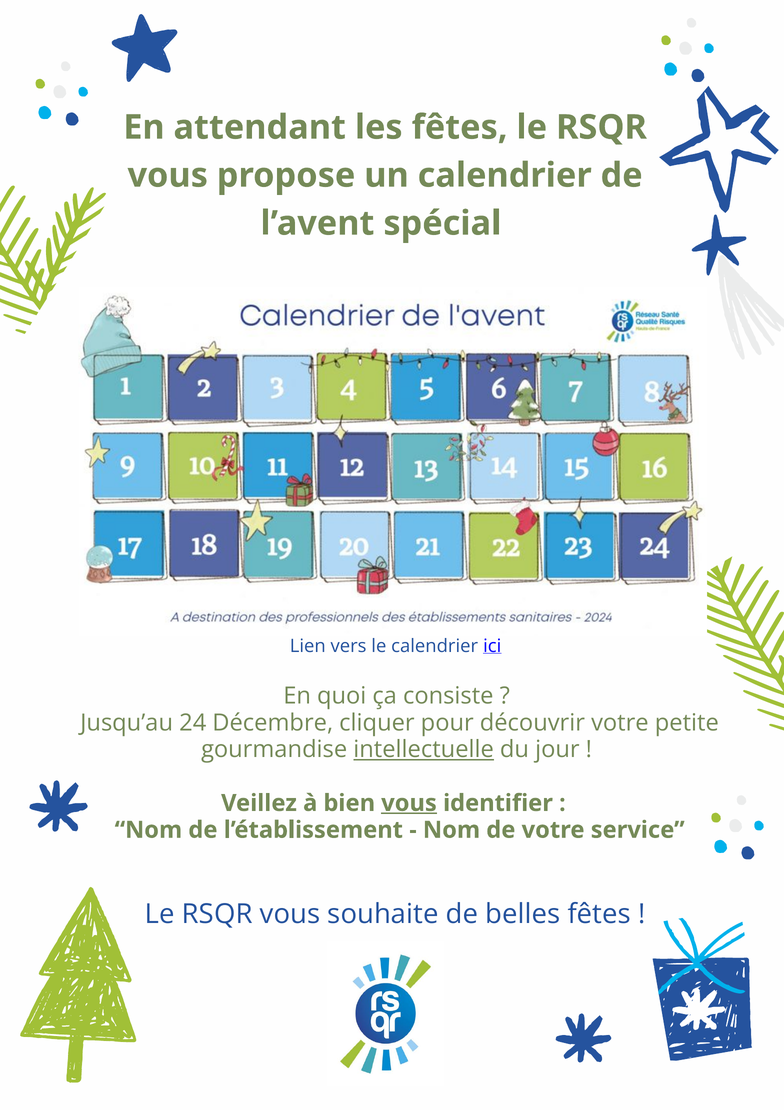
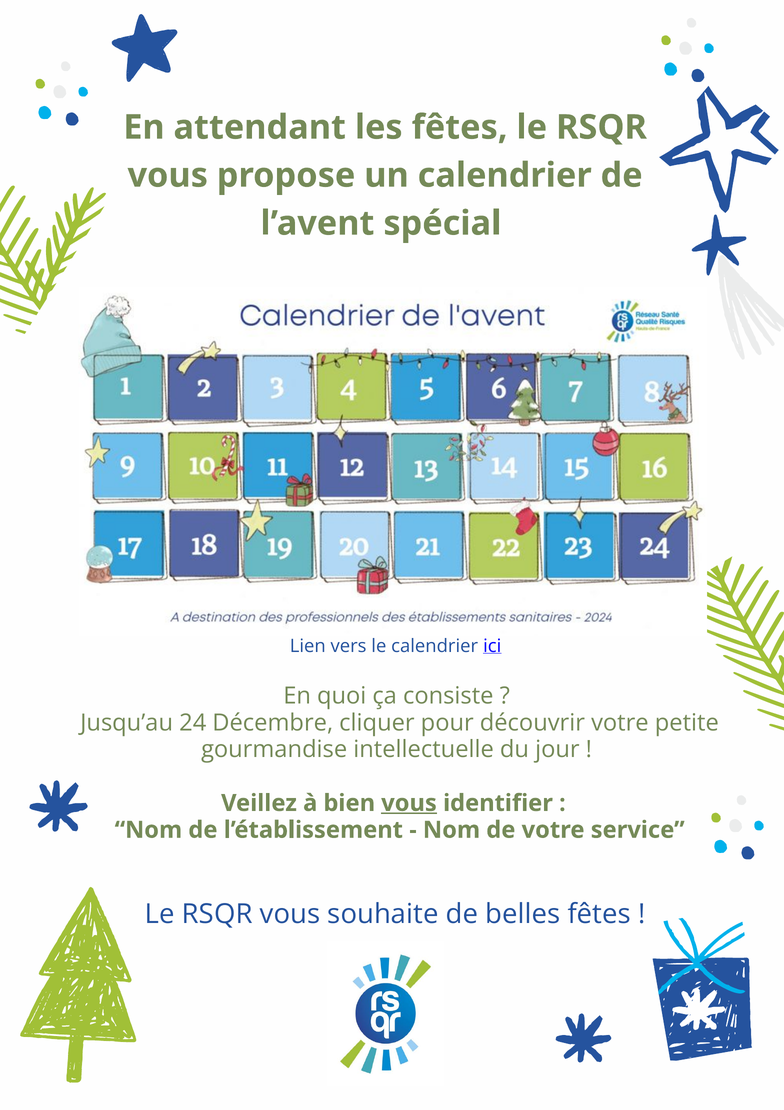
intellectuelle underline: present -> none
